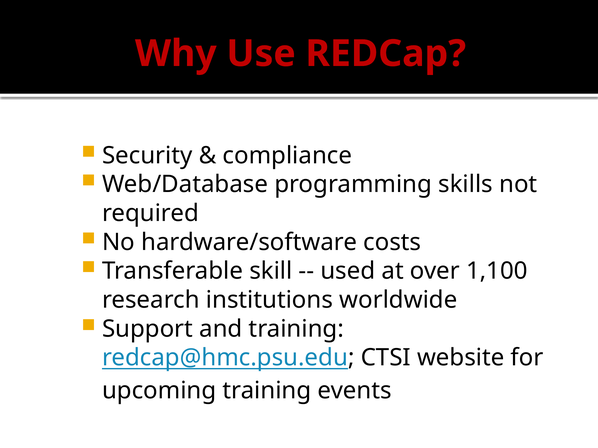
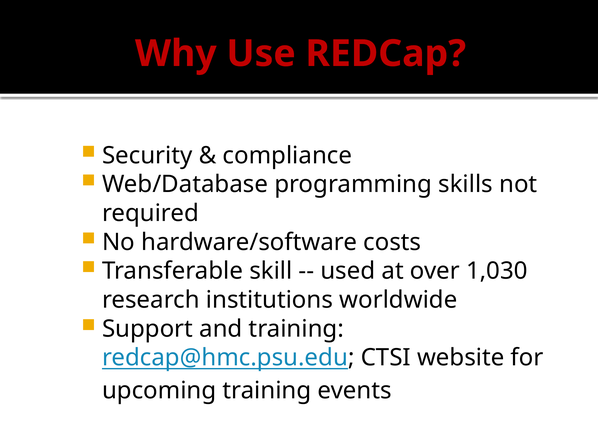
1,100: 1,100 -> 1,030
